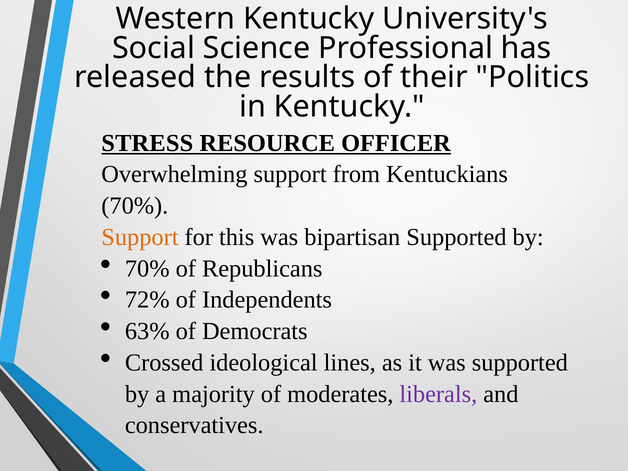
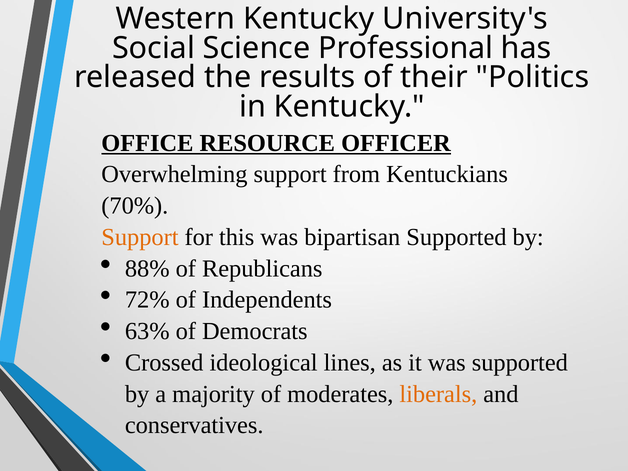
STRESS: STRESS -> OFFICE
70% at (147, 269): 70% -> 88%
liberals colour: purple -> orange
